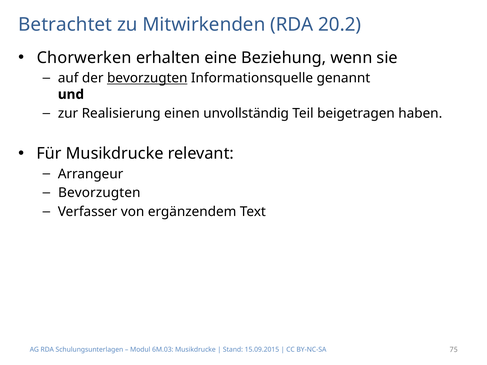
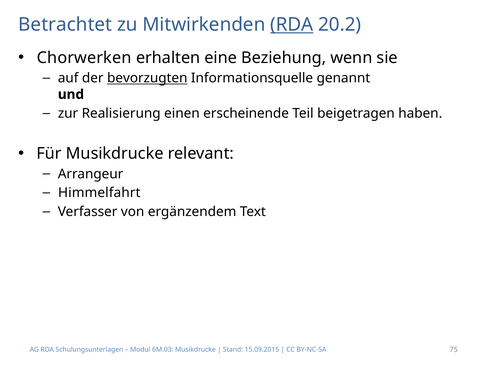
RDA at (292, 25) underline: none -> present
unvollständig: unvollständig -> erscheinende
Bevorzugten at (99, 193): Bevorzugten -> Himmelfahrt
